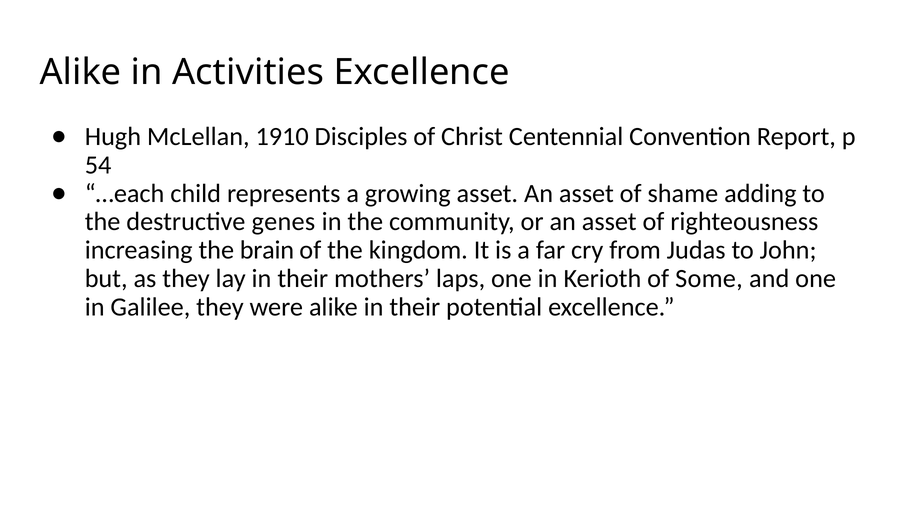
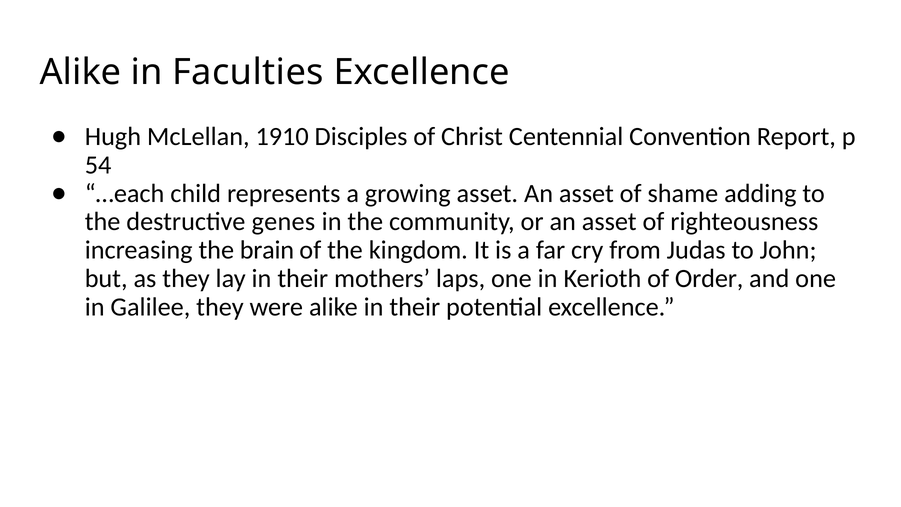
Activities: Activities -> Faculties
Some: Some -> Order
